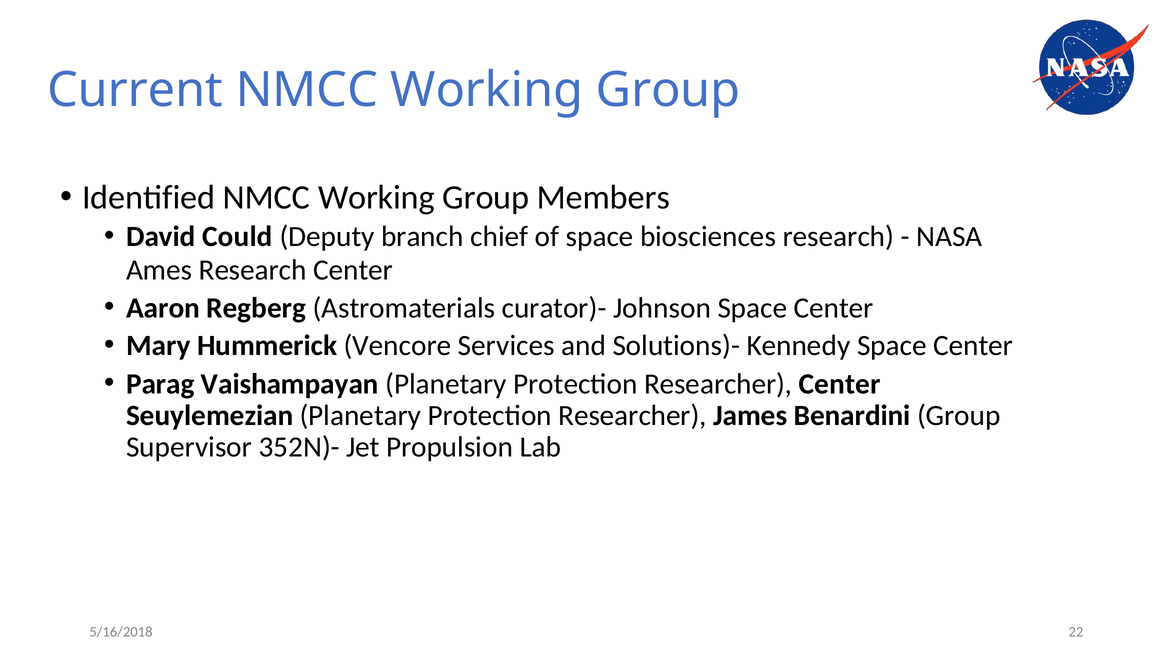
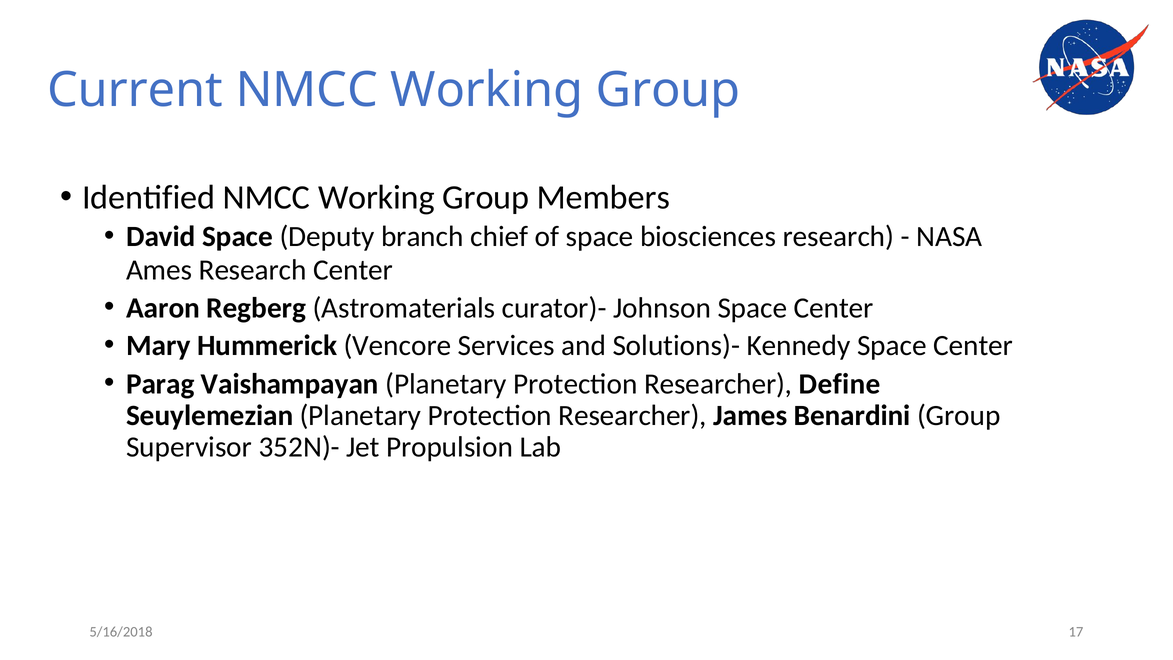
David Could: Could -> Space
Researcher Center: Center -> Define
22: 22 -> 17
